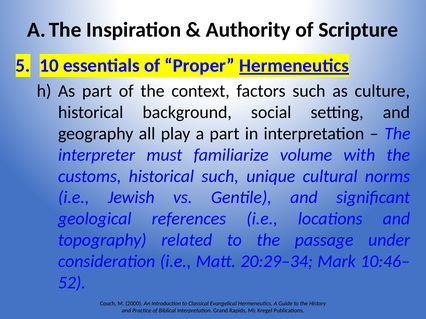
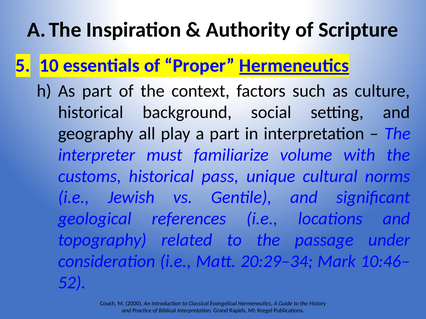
historical such: such -> pass
